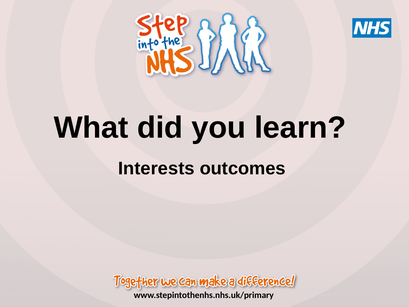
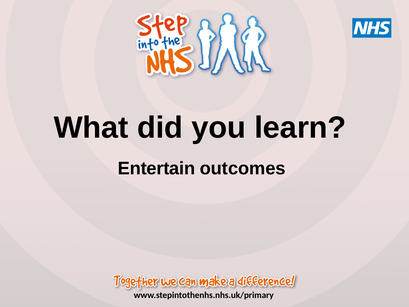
Interests: Interests -> Entertain
